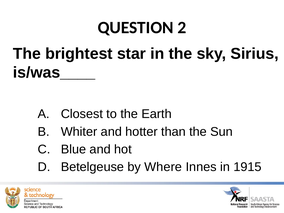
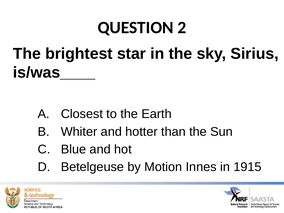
Where: Where -> Motion
